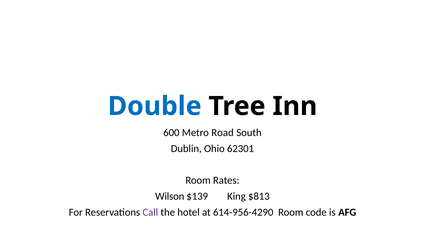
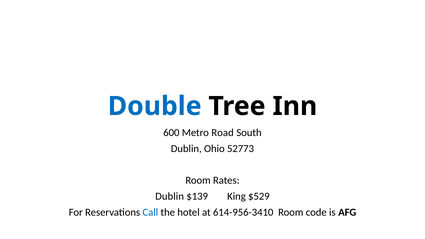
62301: 62301 -> 52773
Wilson at (170, 196): Wilson -> Dublin
$813: $813 -> $529
Call colour: purple -> blue
614-956-4290: 614-956-4290 -> 614-956-3410
